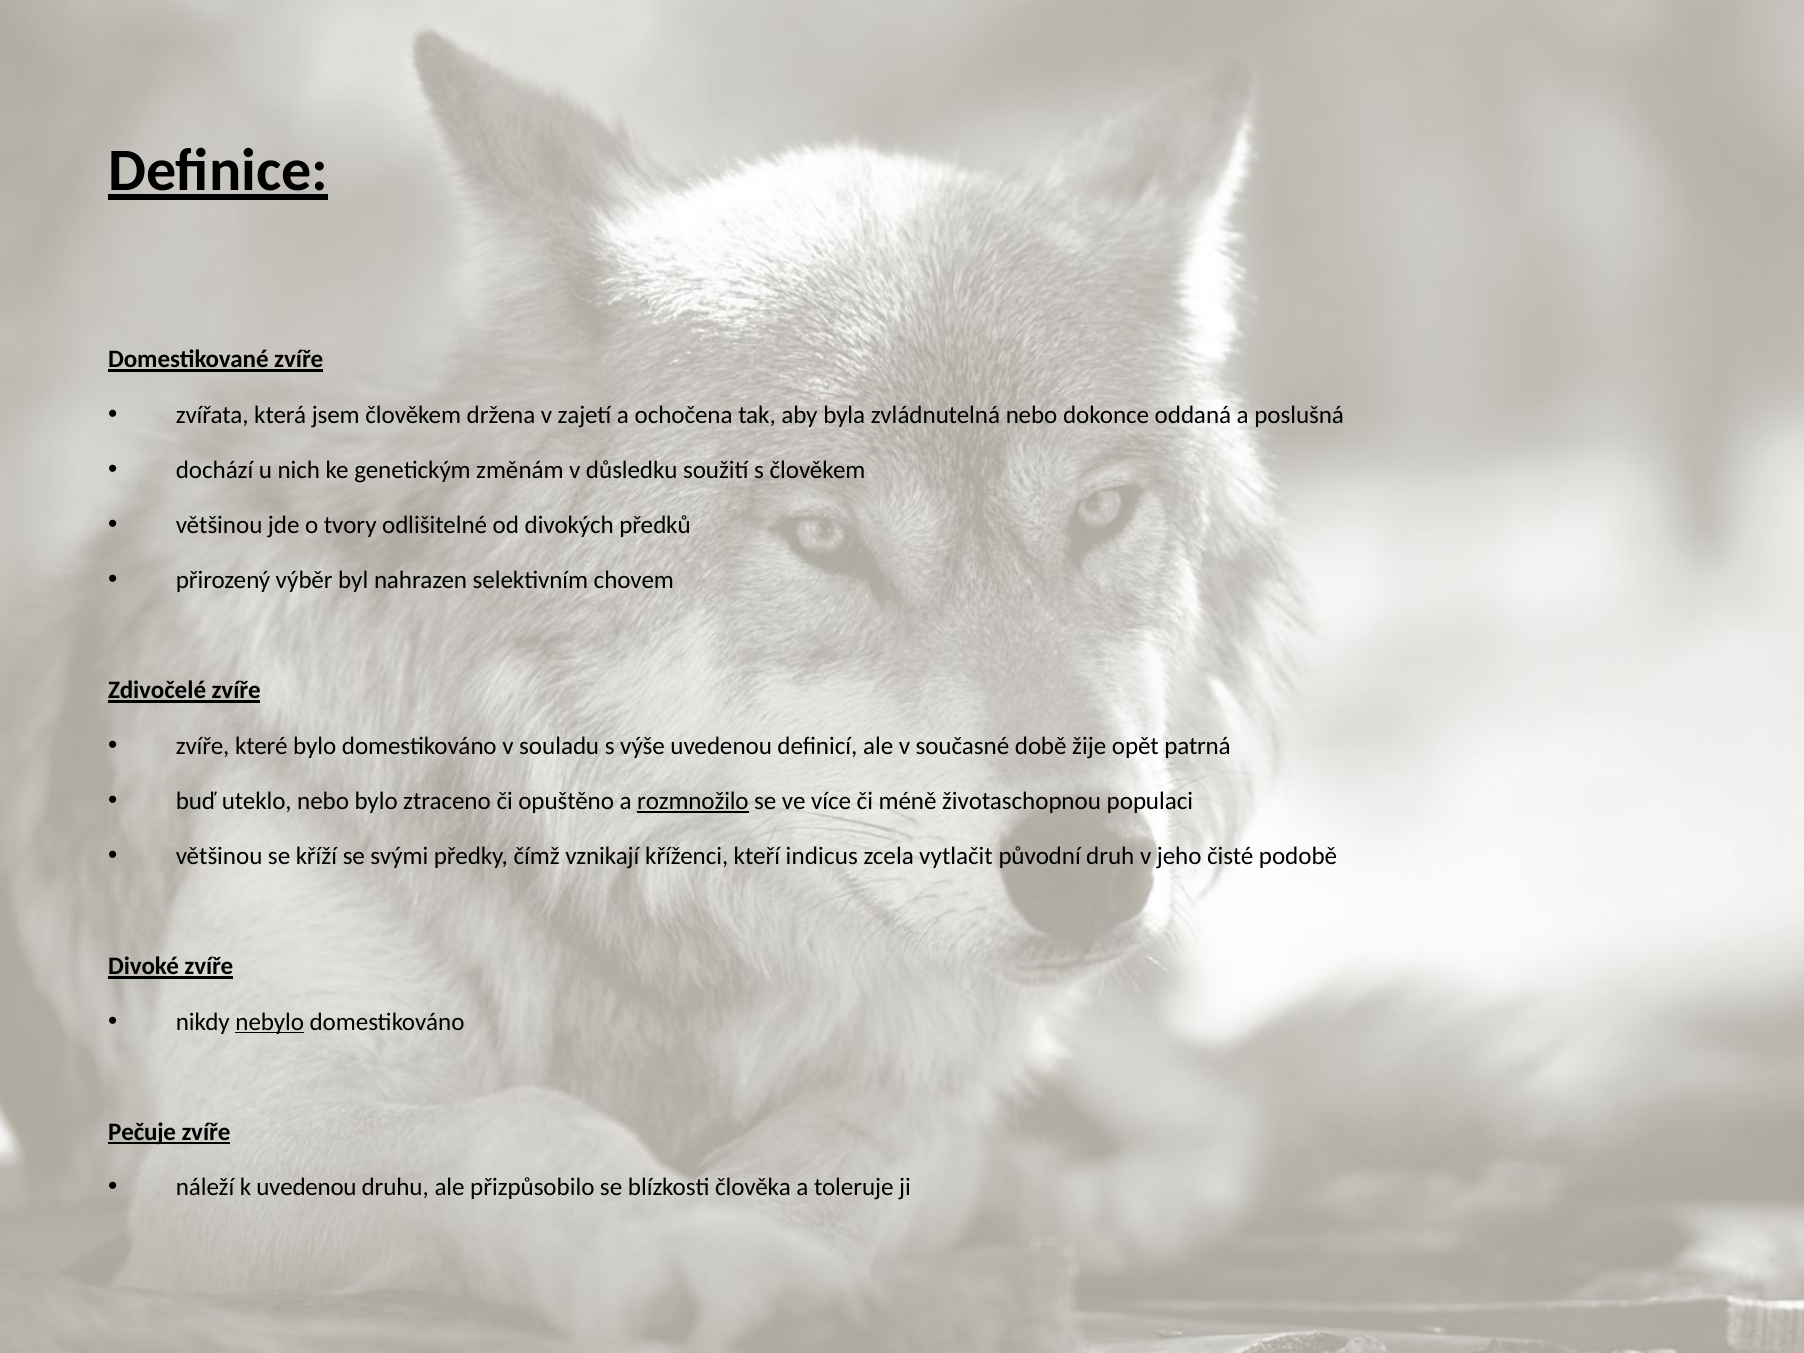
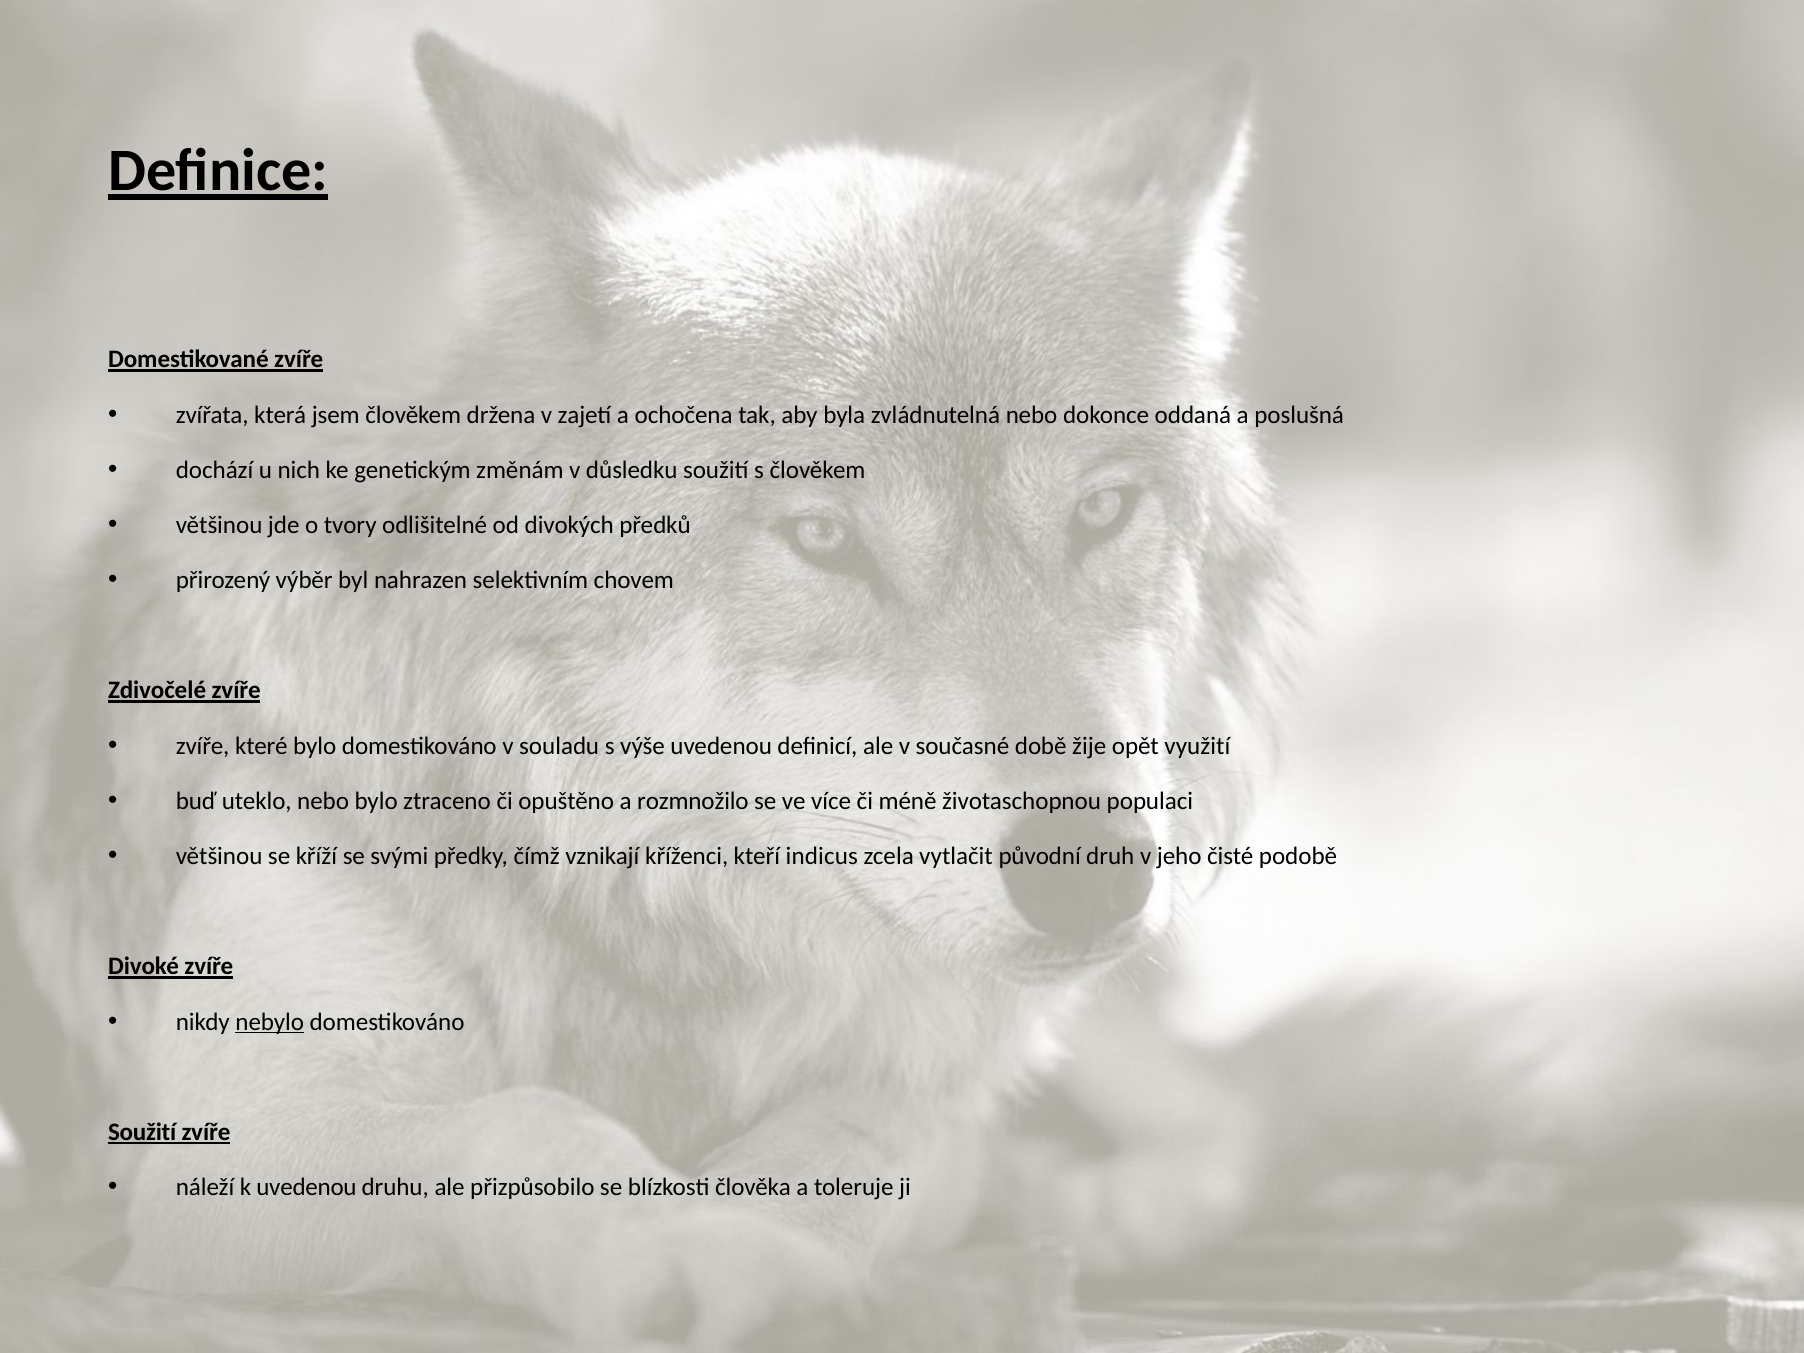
patrná: patrná -> využití
rozmnožilo underline: present -> none
Pečuje at (142, 1132): Pečuje -> Soužití
